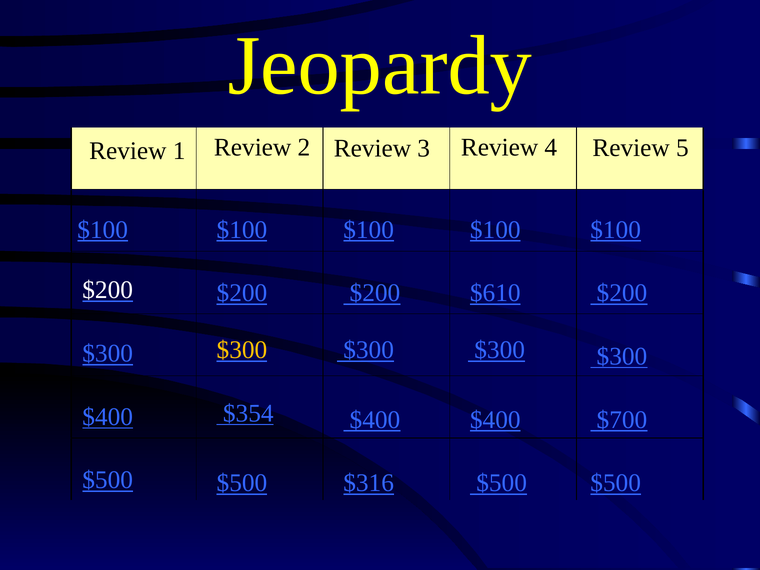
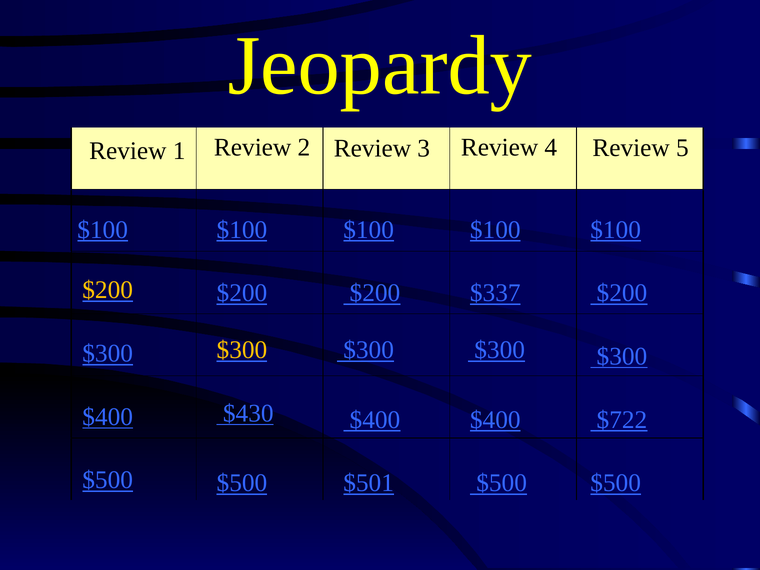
$200 at (108, 290) colour: white -> yellow
$610: $610 -> $337
$354: $354 -> $430
$700: $700 -> $722
$316: $316 -> $501
